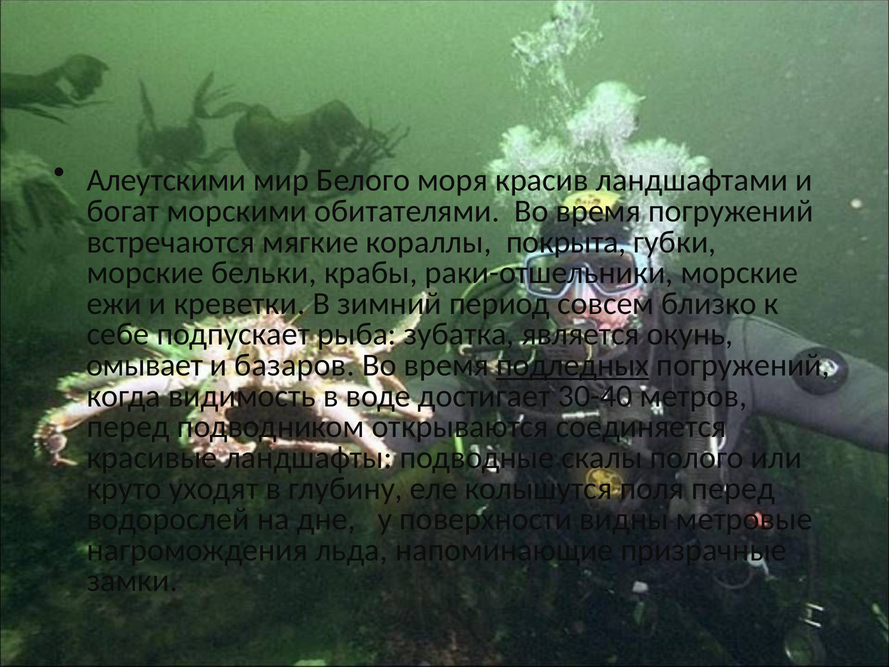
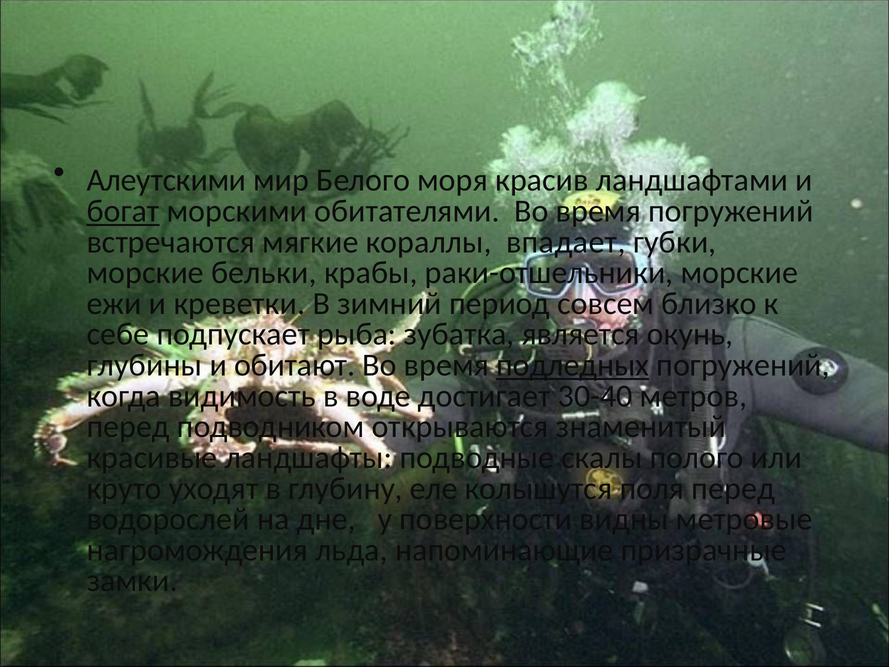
богат underline: none -> present
покрыта: покрыта -> впадает
омывает: омывает -> глубины
базаров: базаров -> обитают
соединяется: соединяется -> знаменитый
